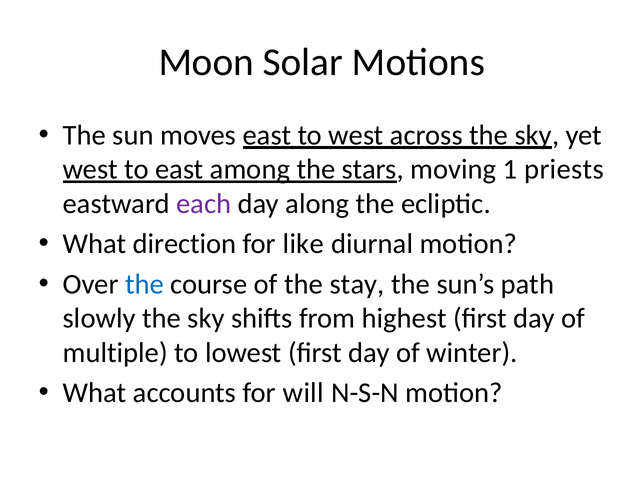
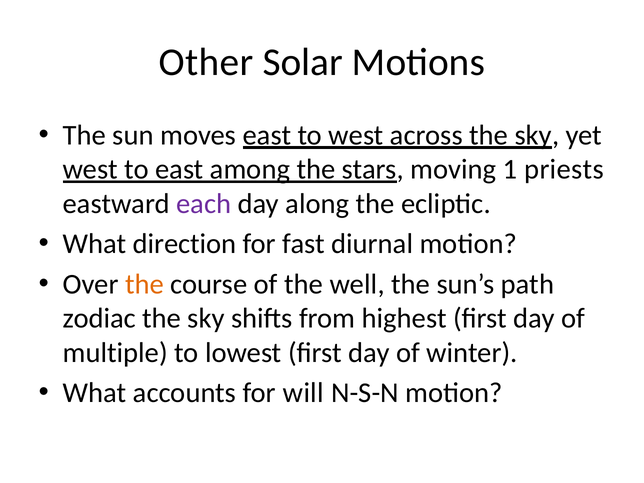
Moon: Moon -> Other
like: like -> fast
the at (145, 284) colour: blue -> orange
stay: stay -> well
slowly: slowly -> zodiac
